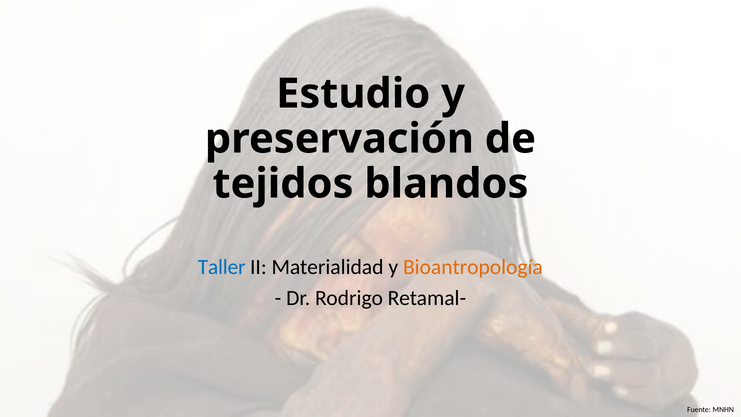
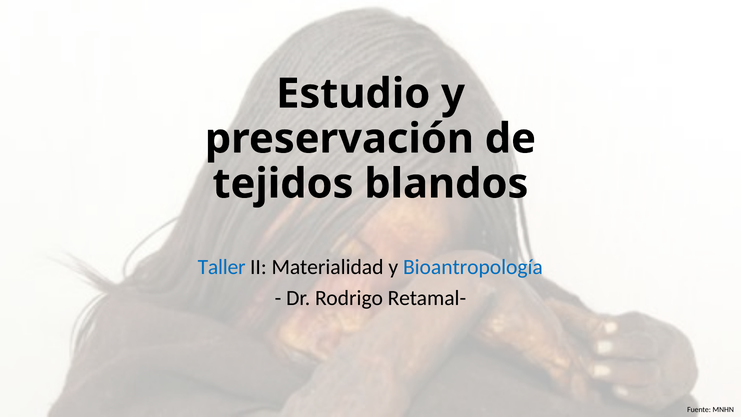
Bioantropología colour: orange -> blue
